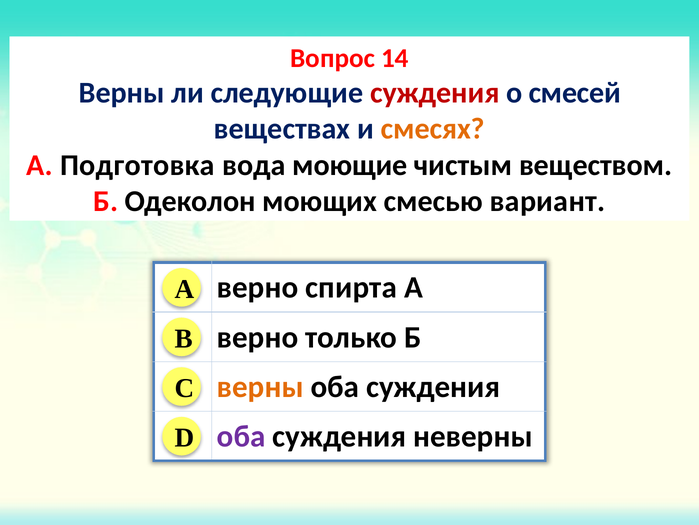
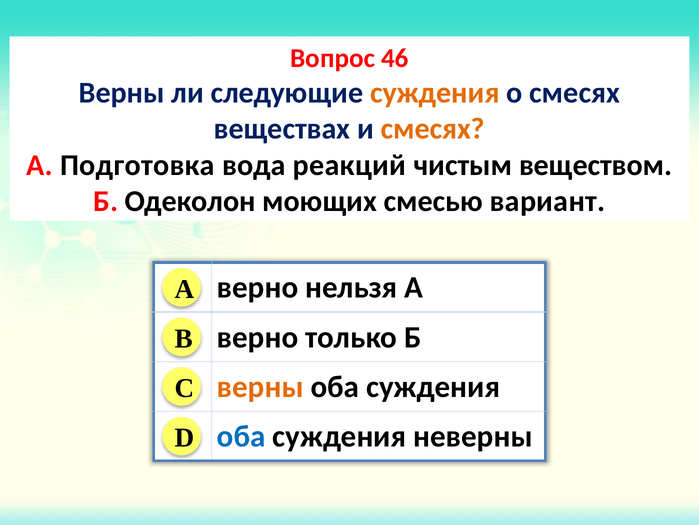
14: 14 -> 46
суждения at (435, 93) colour: red -> orange
о смесей: смесей -> смесях
моющие: моющие -> реакций
спирта: спирта -> нельзя
оба at (241, 436) colour: purple -> blue
